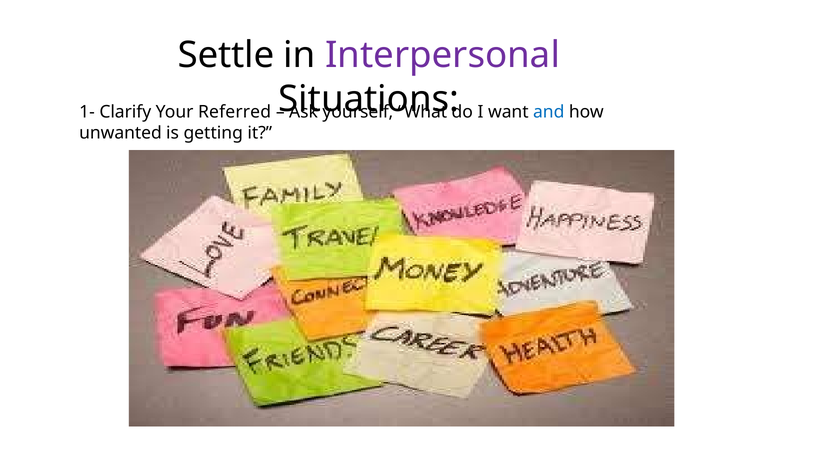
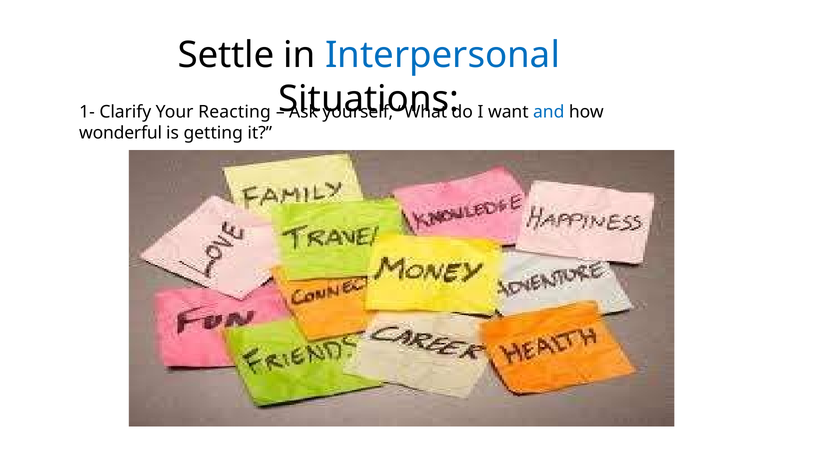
Interpersonal colour: purple -> blue
Referred: Referred -> Reacting
unwanted: unwanted -> wonderful
